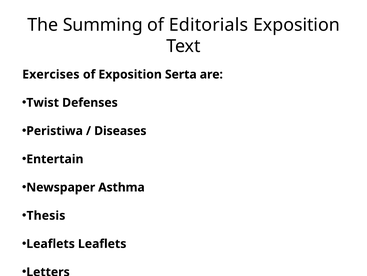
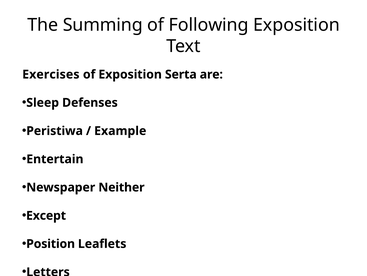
Editorials: Editorials -> Following
Twist: Twist -> Sleep
Diseases: Diseases -> Example
Asthma: Asthma -> Neither
Thesis: Thesis -> Except
Leaflets at (51, 243): Leaflets -> Position
